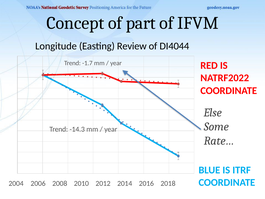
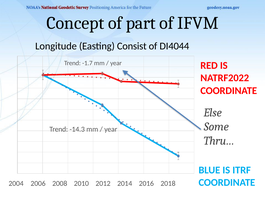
Review: Review -> Consist
Rate…: Rate… -> Thru…
